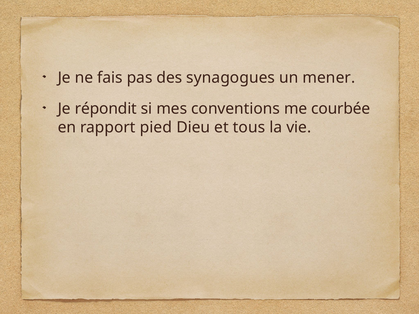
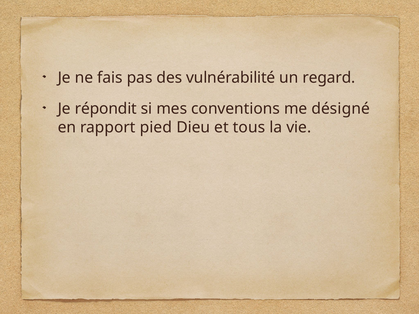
synagogues: synagogues -> vulnérabilité
mener: mener -> regard
courbée: courbée -> désigné
